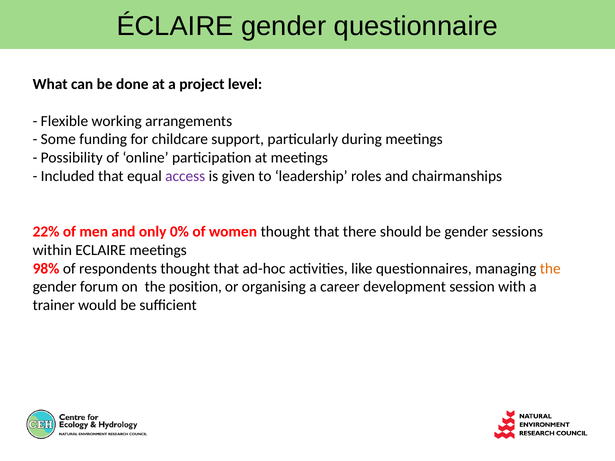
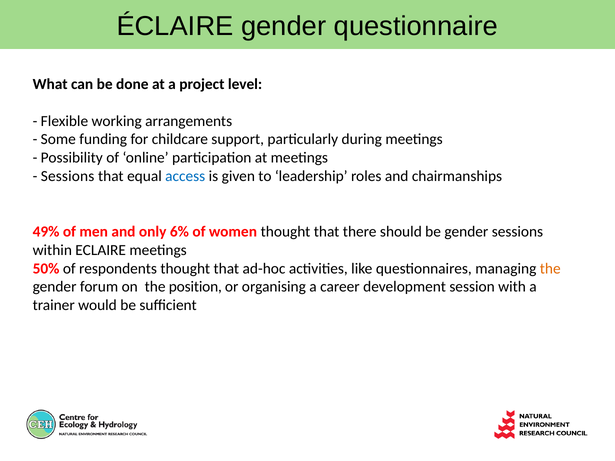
Included at (68, 176): Included -> Sessions
access colour: purple -> blue
22%: 22% -> 49%
0%: 0% -> 6%
98%: 98% -> 50%
